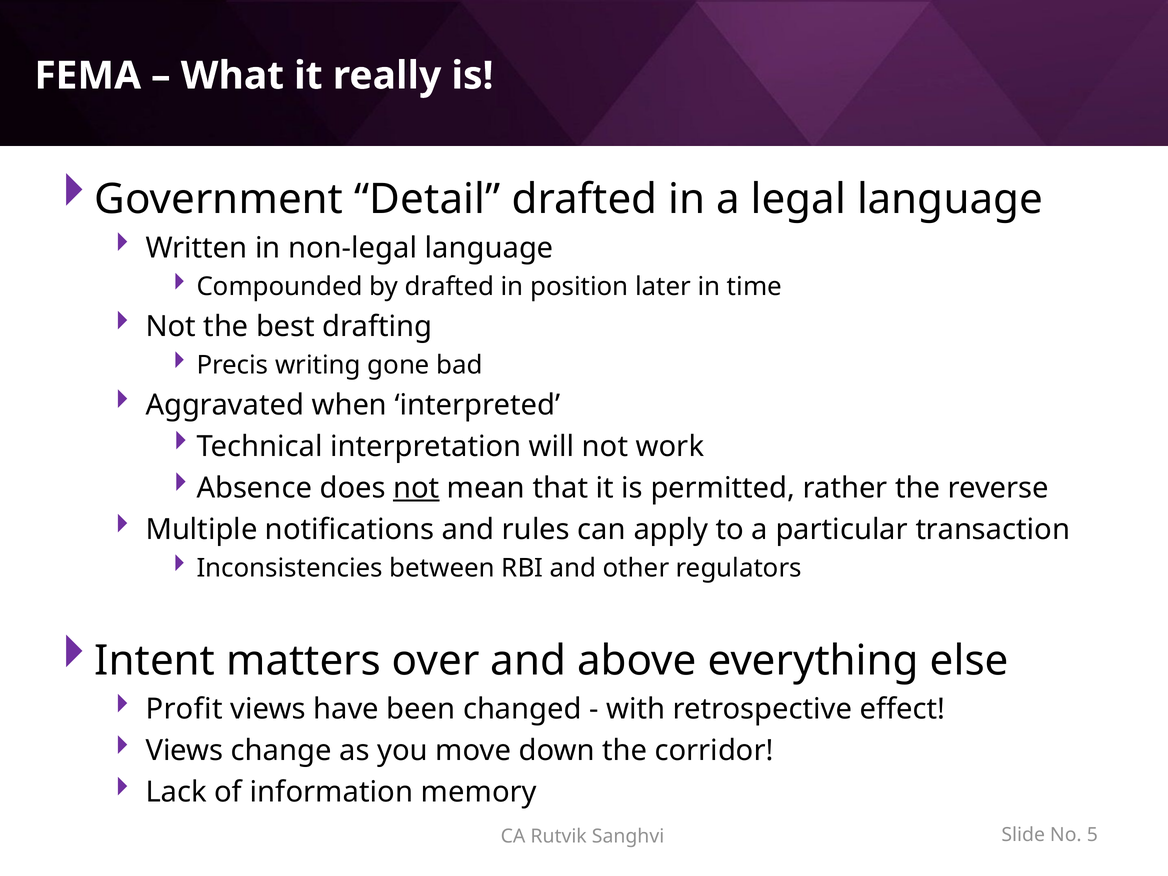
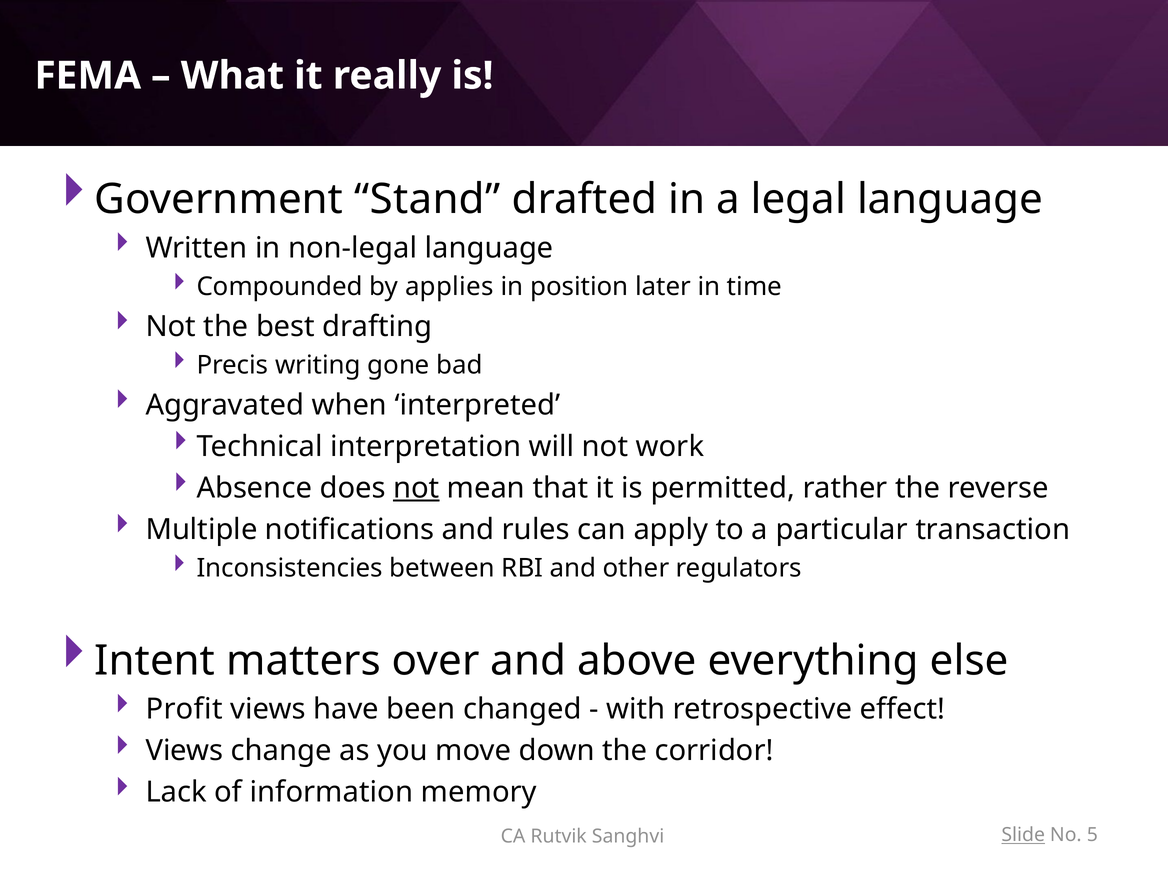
Detail: Detail -> Stand
by drafted: drafted -> applies
Slide underline: none -> present
